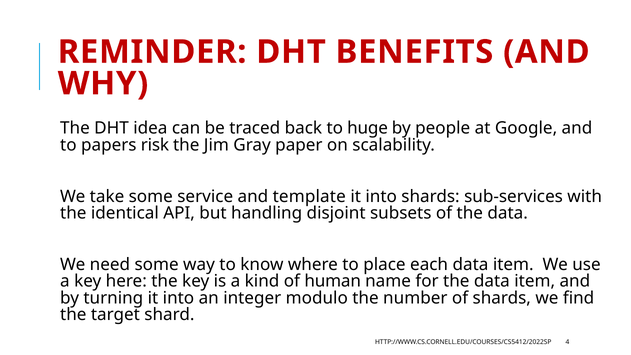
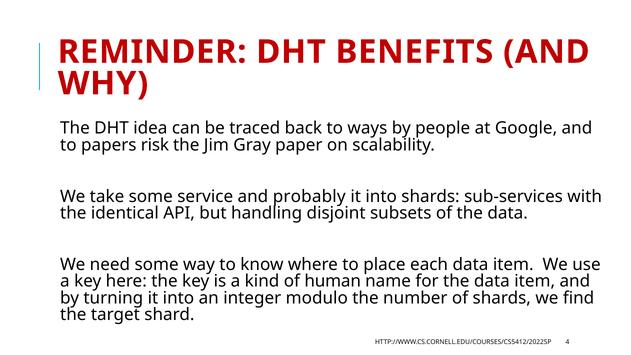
huge: huge -> ways
template: template -> probably
